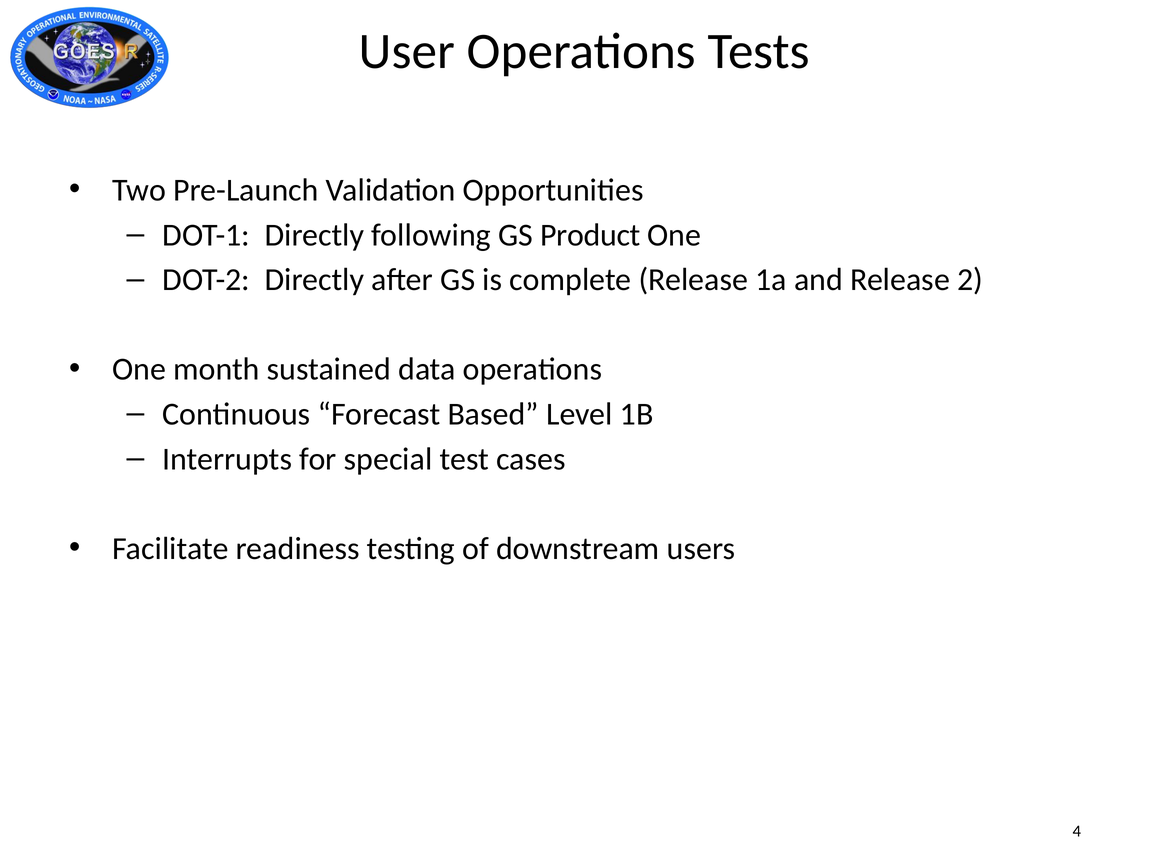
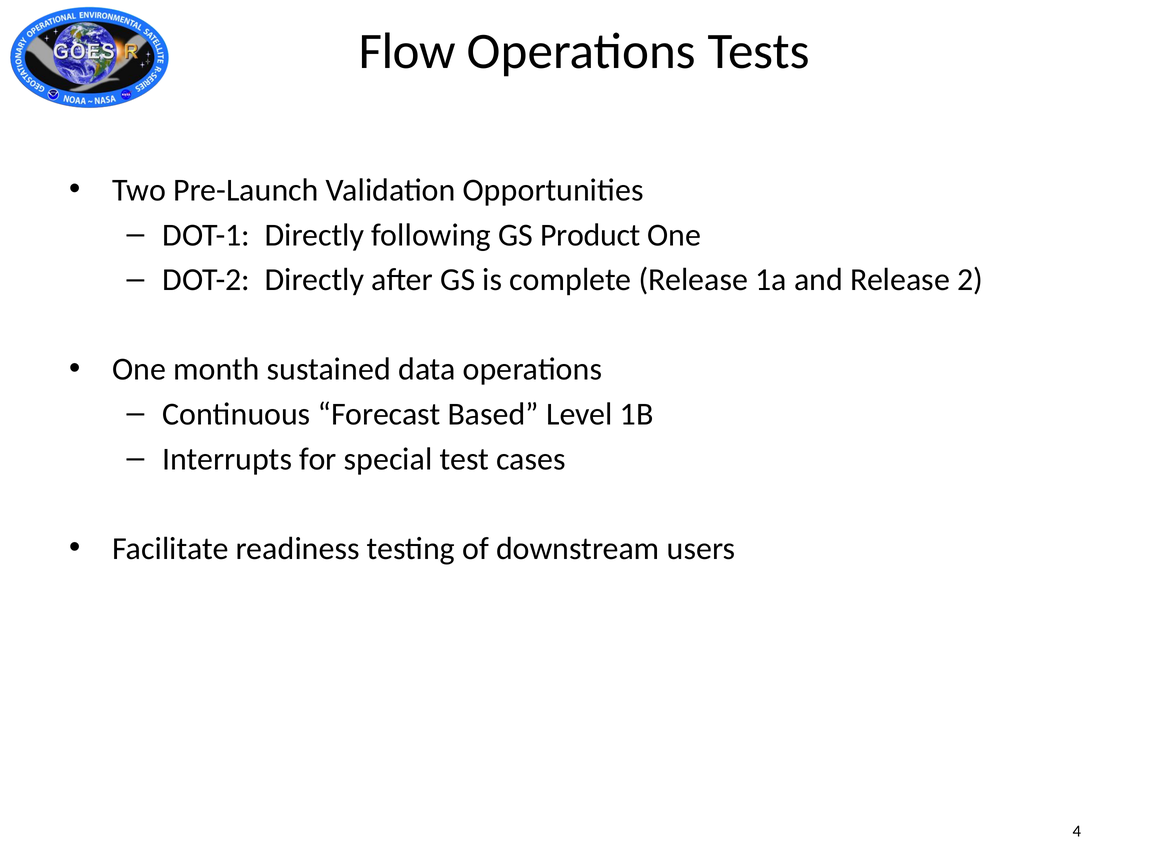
User: User -> Flow
